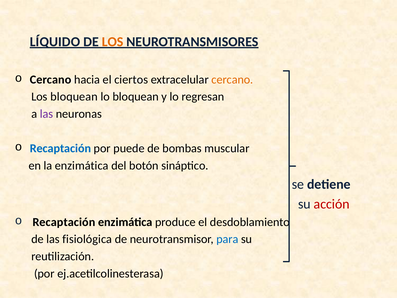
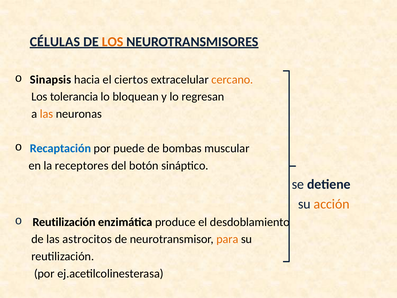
LÍQUIDO: LÍQUIDO -> CÉLULAS
Cercano at (51, 79): Cercano -> Sinapsis
Los bloquean: bloquean -> tolerancia
las at (46, 114) colour: purple -> orange
la enzimática: enzimática -> receptores
acción colour: red -> orange
Recaptación at (64, 222): Recaptación -> Reutilización
fisiológica: fisiológica -> astrocitos
para colour: blue -> orange
